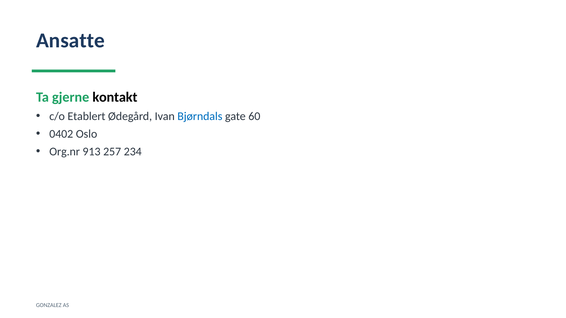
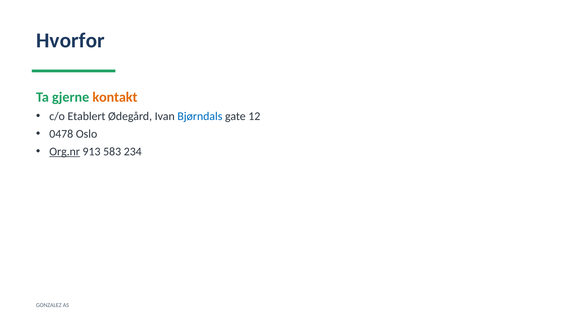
Ansatte: Ansatte -> Hvorfor
kontakt colour: black -> orange
60: 60 -> 12
0402: 0402 -> 0478
Org.nr underline: none -> present
257: 257 -> 583
